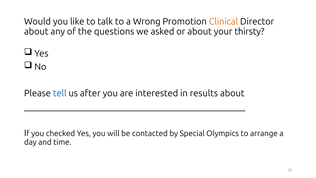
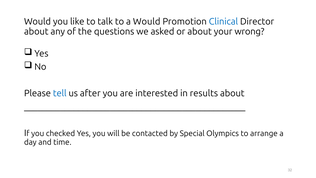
a Wrong: Wrong -> Would
Clinical colour: orange -> blue
thirsty: thirsty -> wrong
